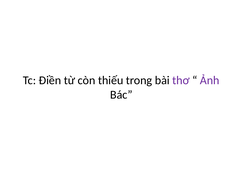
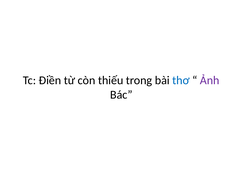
thơ colour: purple -> blue
